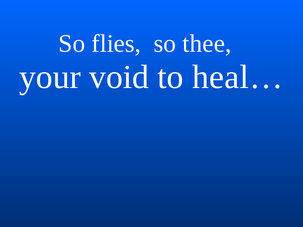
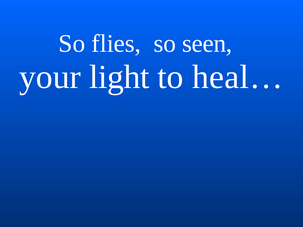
thee: thee -> seen
void: void -> light
